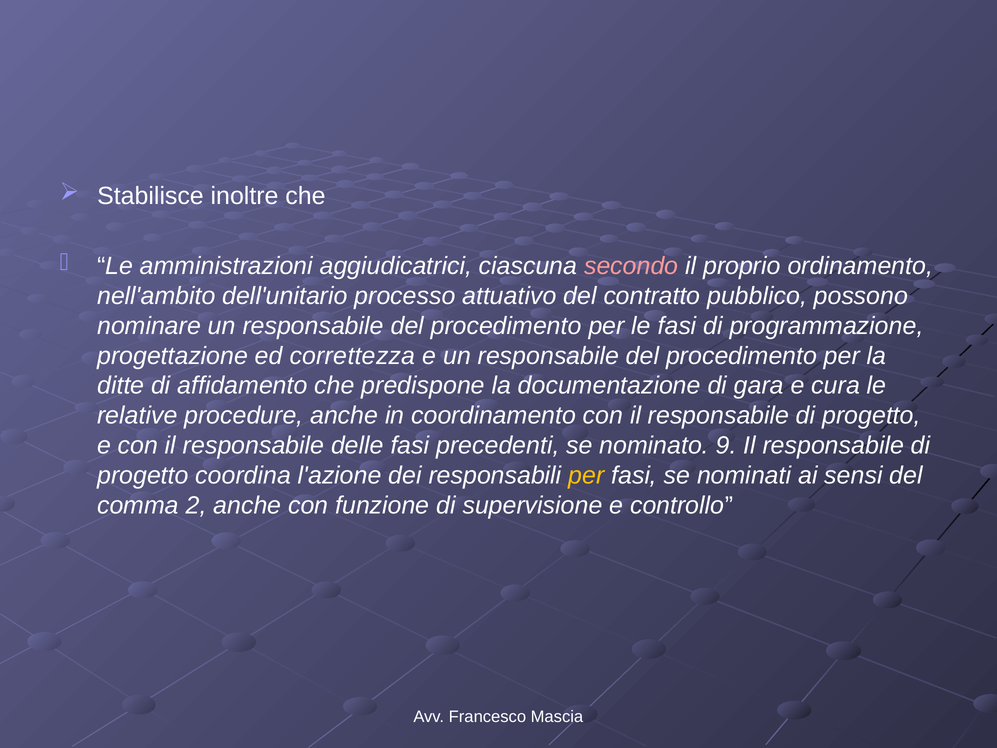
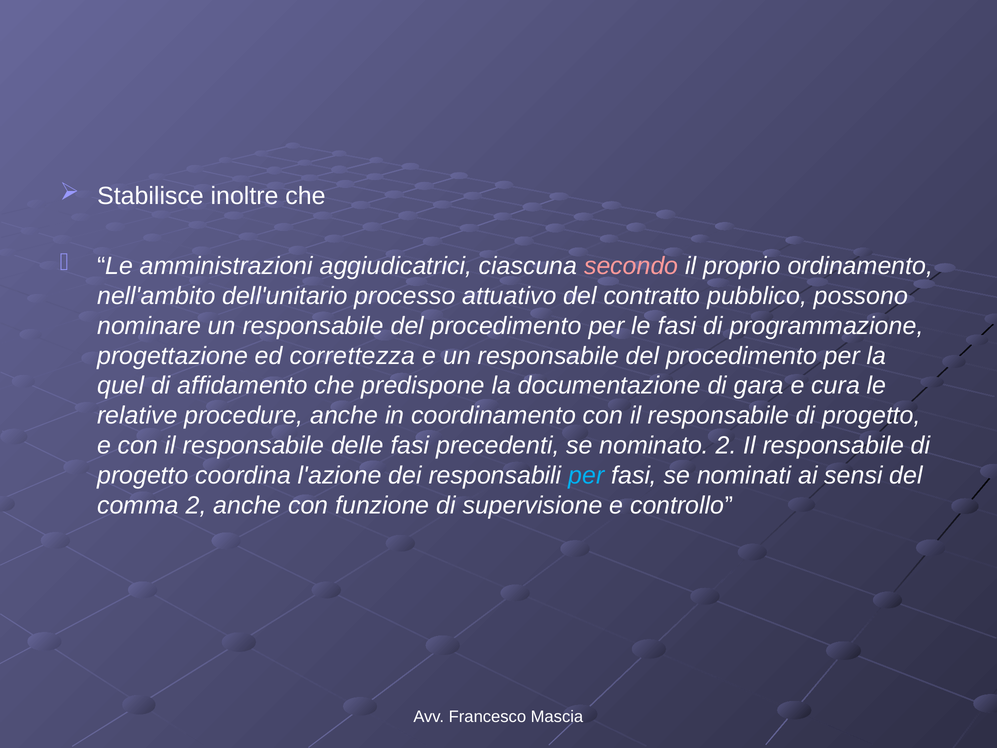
ditte: ditte -> quel
nominato 9: 9 -> 2
per at (586, 475) colour: yellow -> light blue
